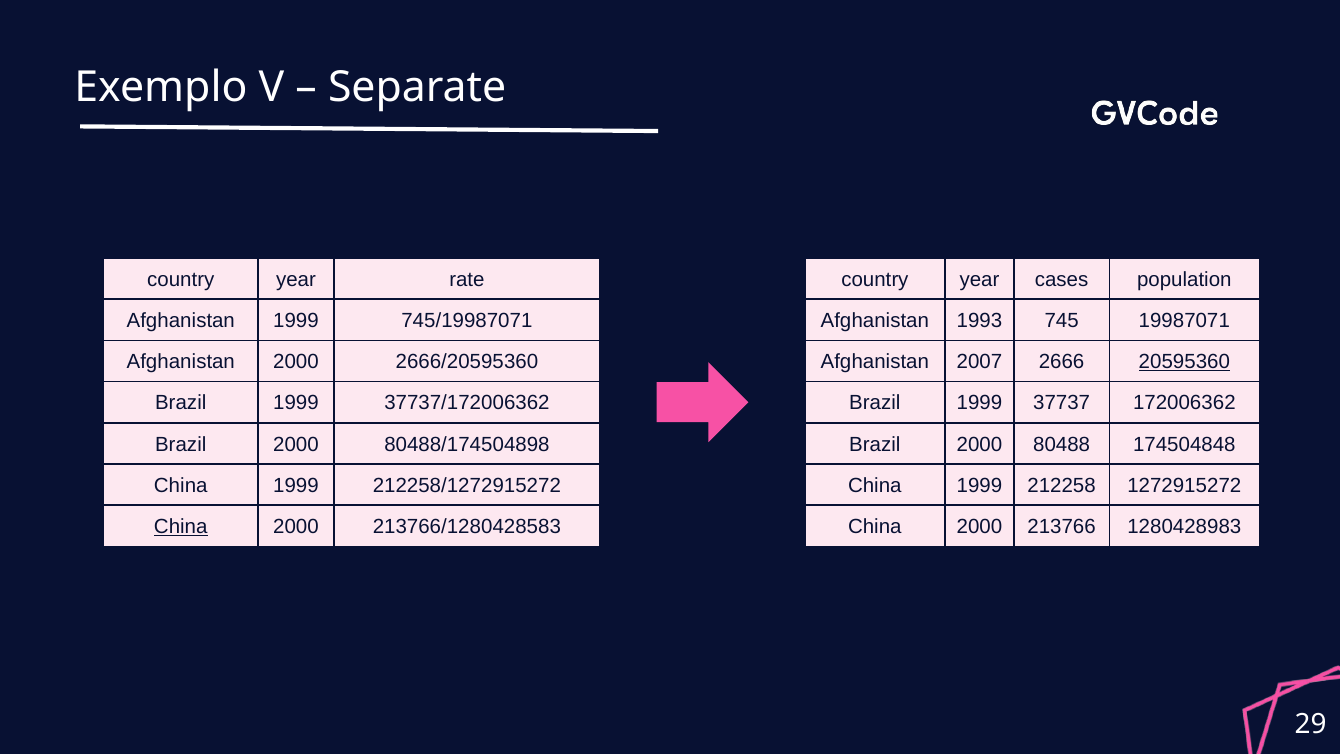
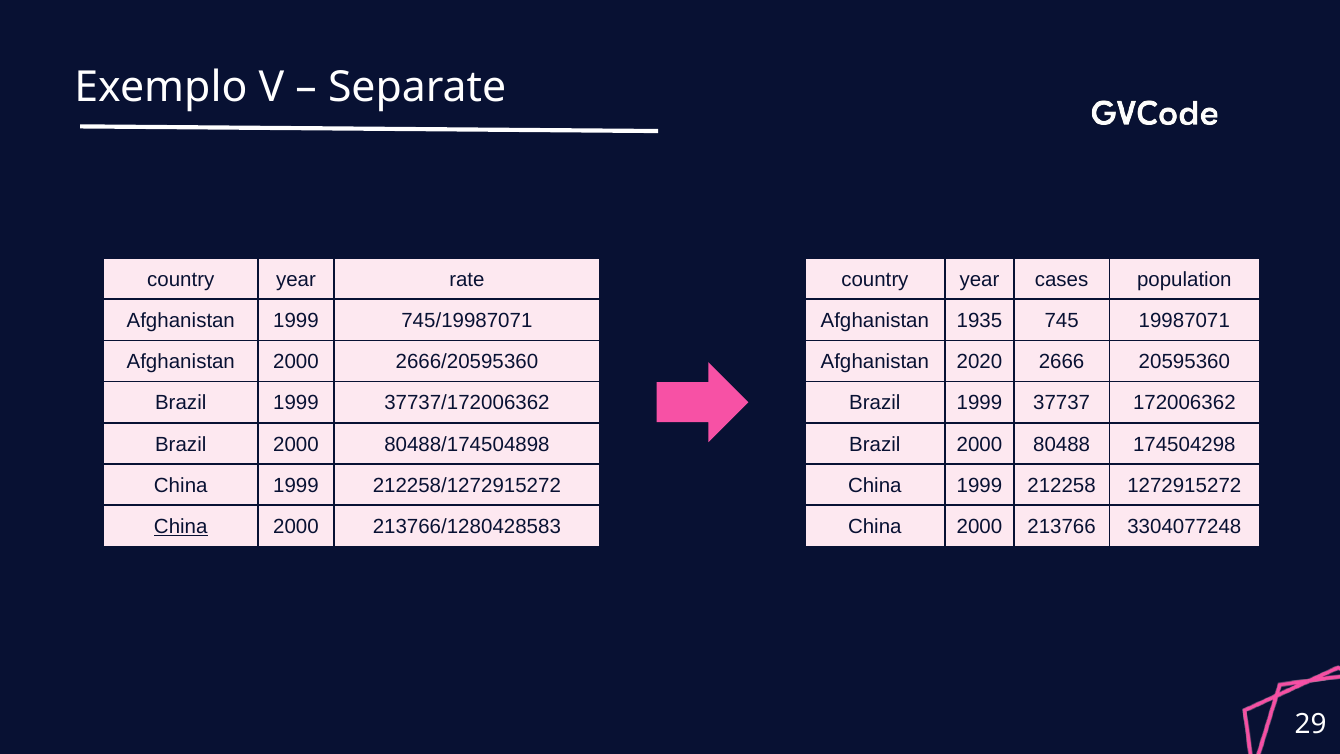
1993: 1993 -> 1935
2007: 2007 -> 2020
20595360 underline: present -> none
174504848: 174504848 -> 174504298
1280428983: 1280428983 -> 3304077248
